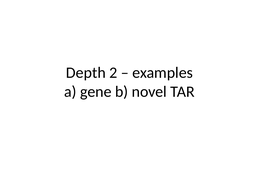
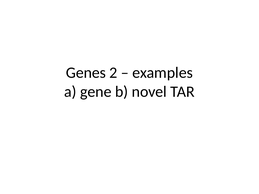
Depth: Depth -> Genes
